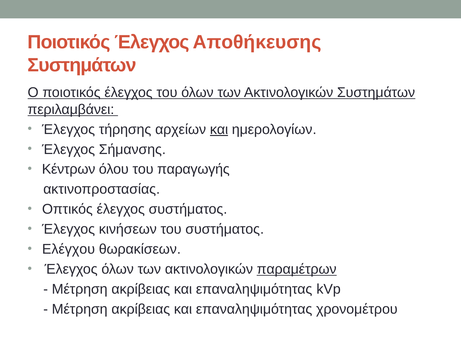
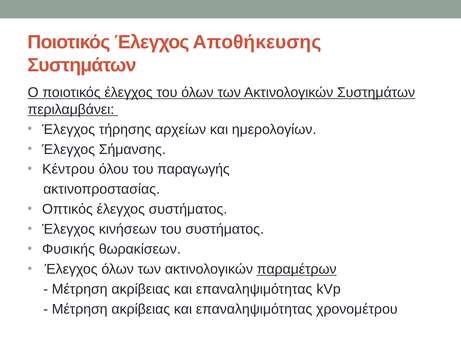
και at (219, 129) underline: present -> none
Κέντρων: Κέντρων -> Κέντρου
Ελέγχου: Ελέγχου -> Φυσικής
